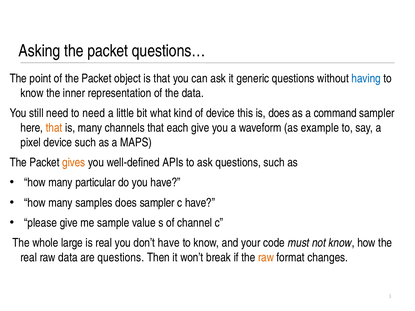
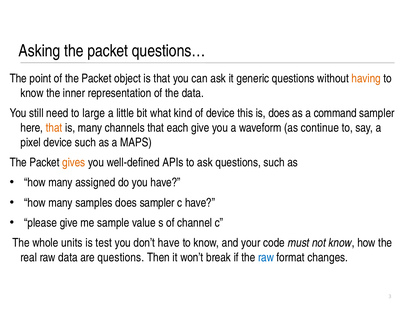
having colour: blue -> orange
to need: need -> large
example: example -> continue
particular: particular -> assigned
large: large -> units
is real: real -> test
raw at (266, 258) colour: orange -> blue
